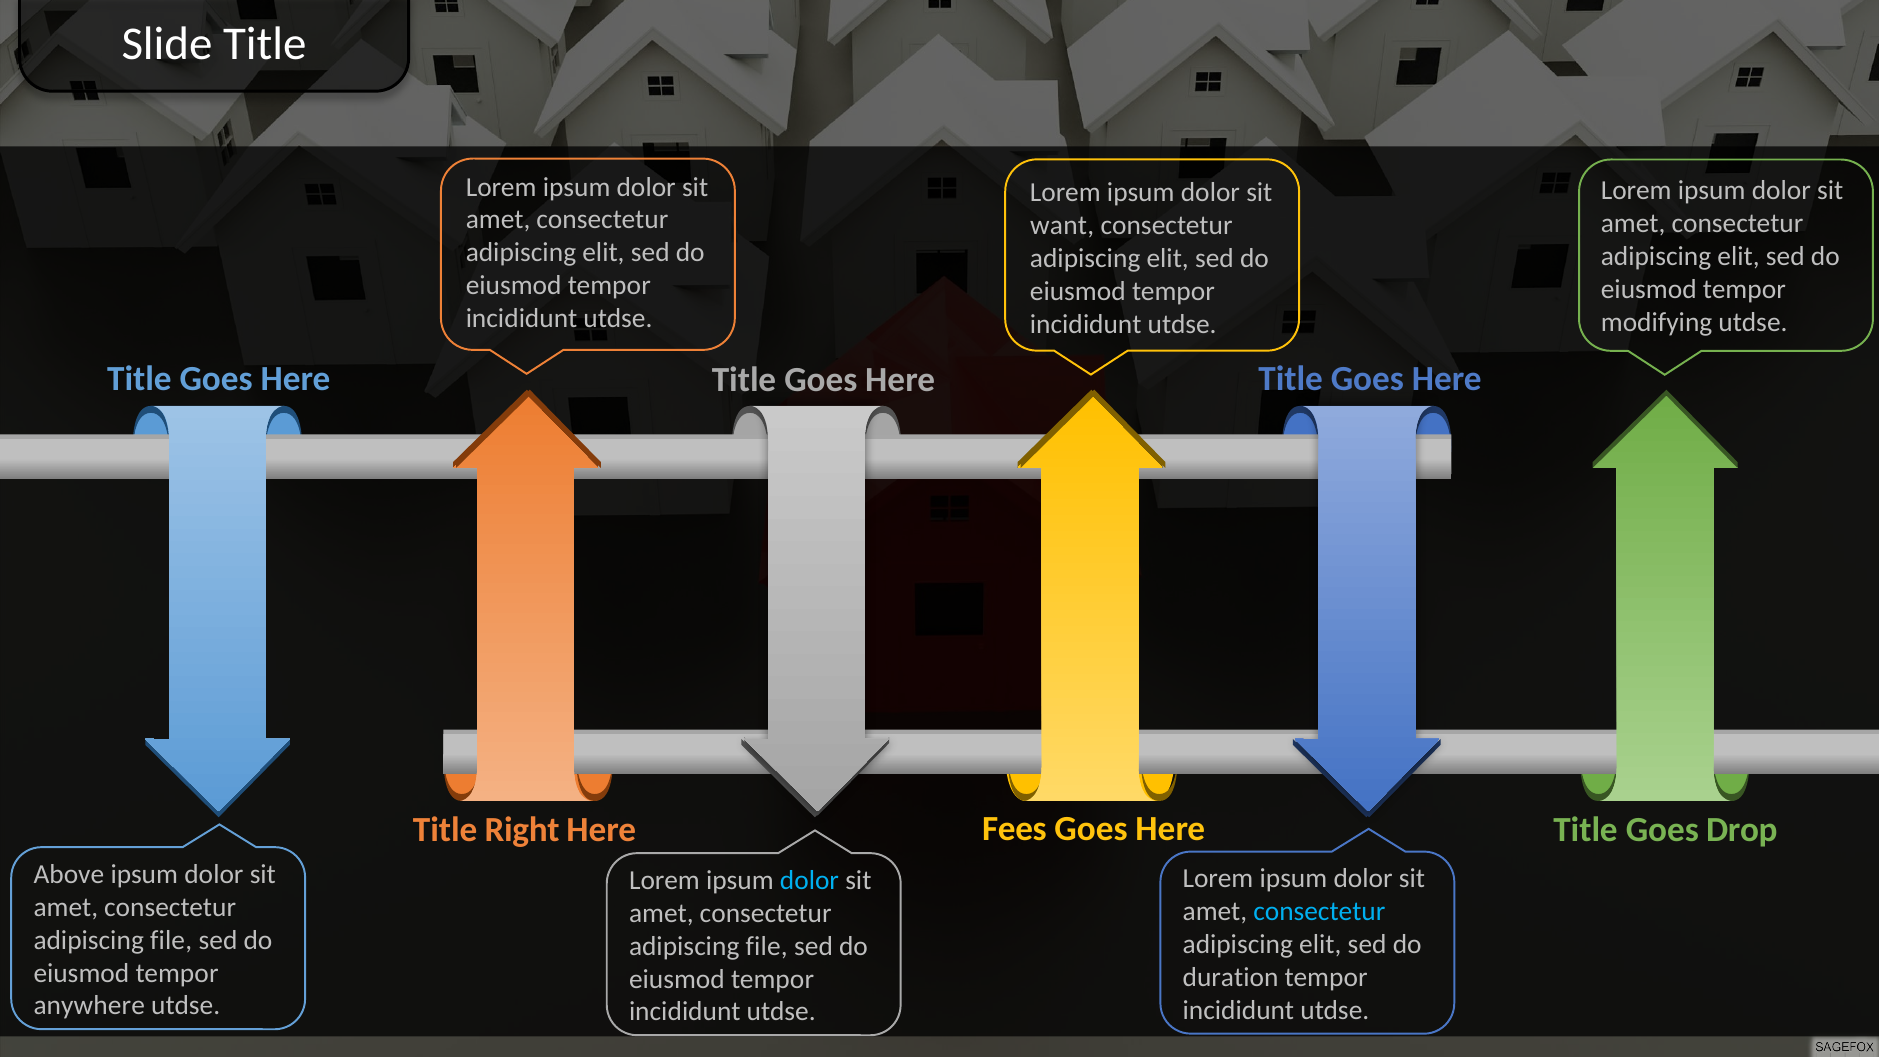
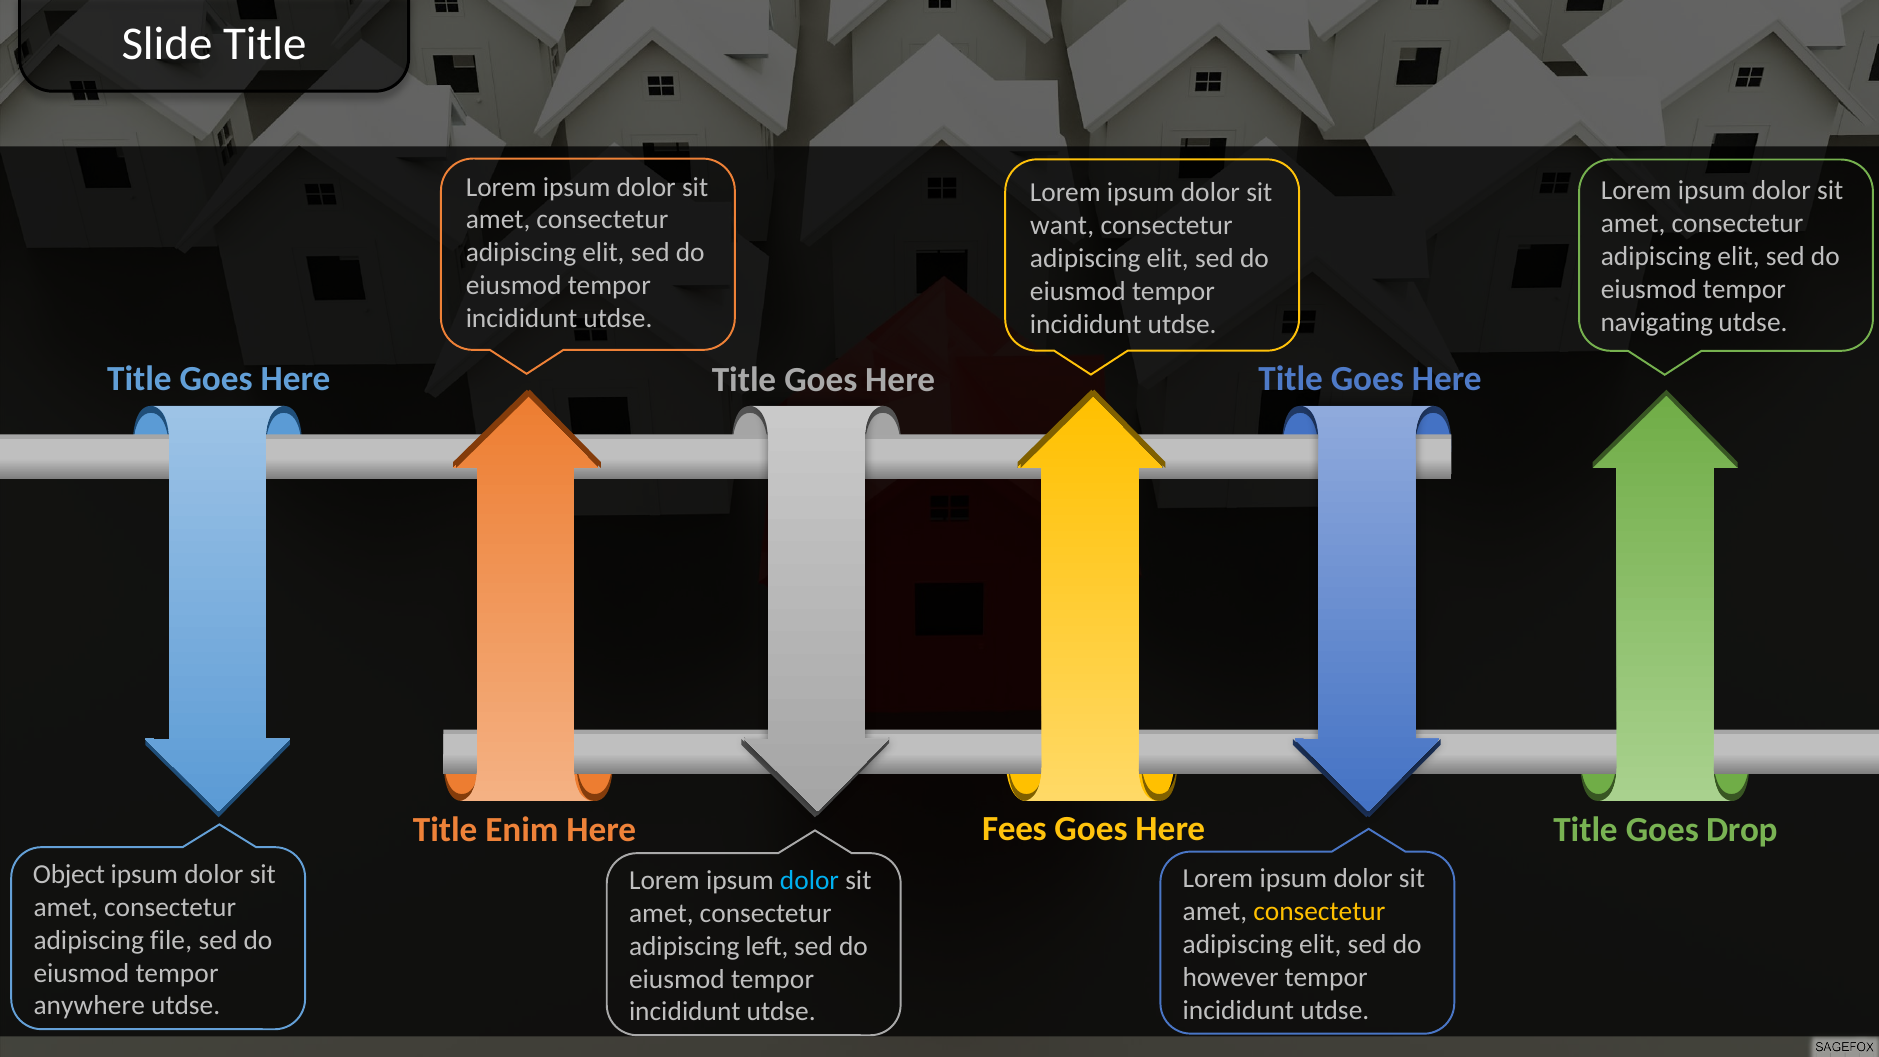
modifying: modifying -> navigating
Right: Right -> Enim
Above: Above -> Object
consectetur at (1319, 912) colour: light blue -> yellow
file at (767, 946): file -> left
duration: duration -> however
